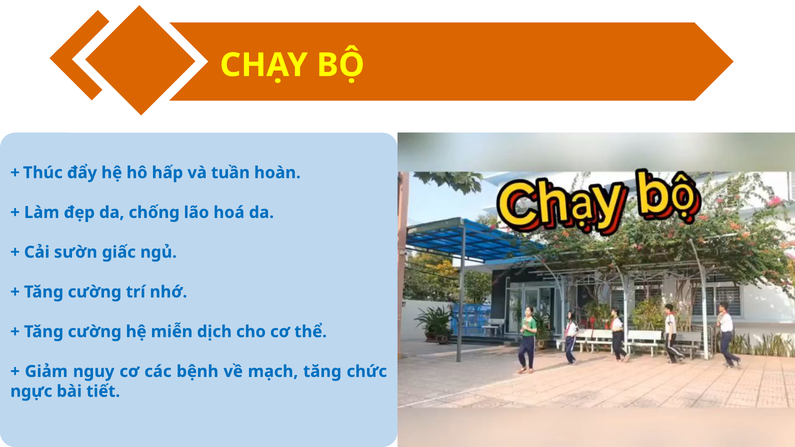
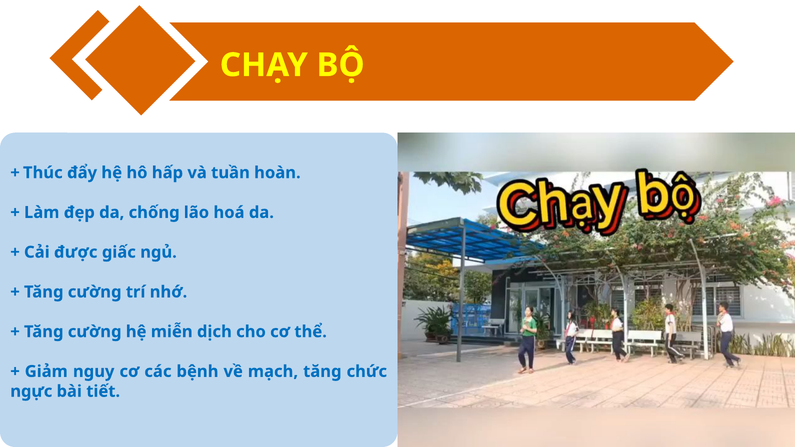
sườn: sườn -> được
